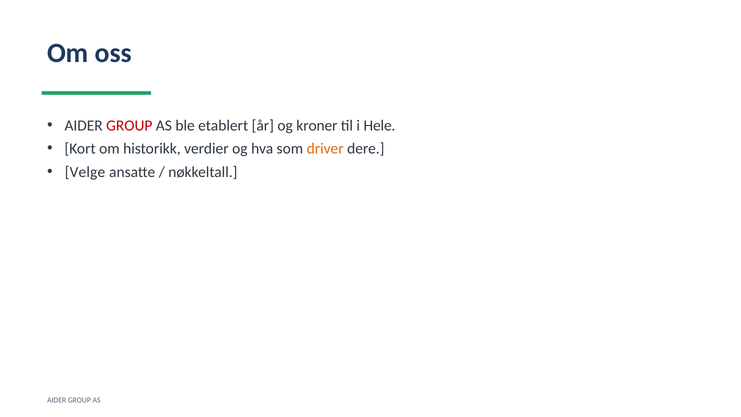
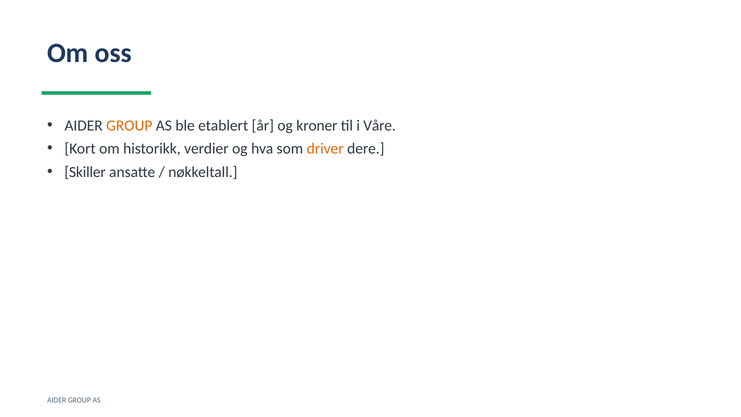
GROUP at (129, 126) colour: red -> orange
Hele: Hele -> Våre
Velge: Velge -> Skiller
